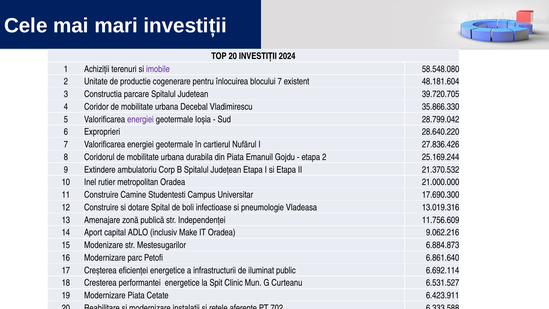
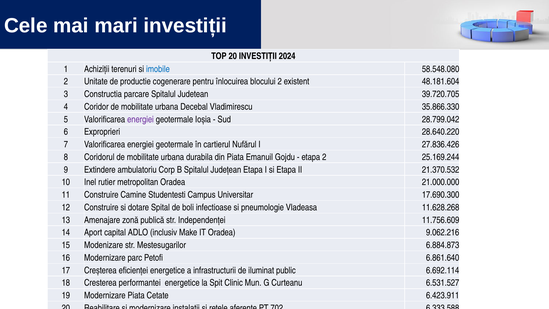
imobile colour: purple -> blue
blocului 7: 7 -> 2
13.019.316: 13.019.316 -> 11.628.268
